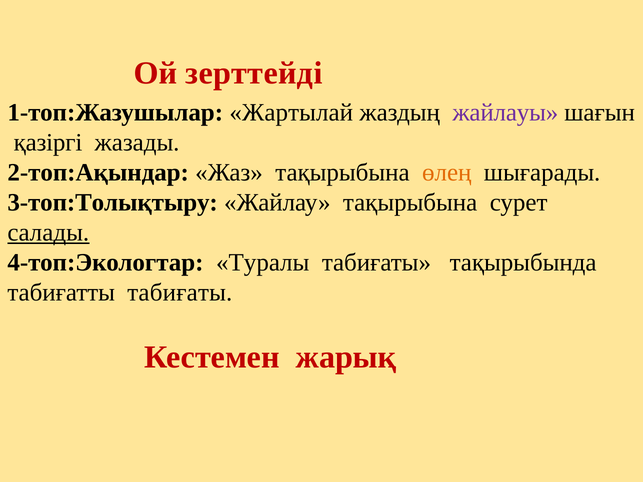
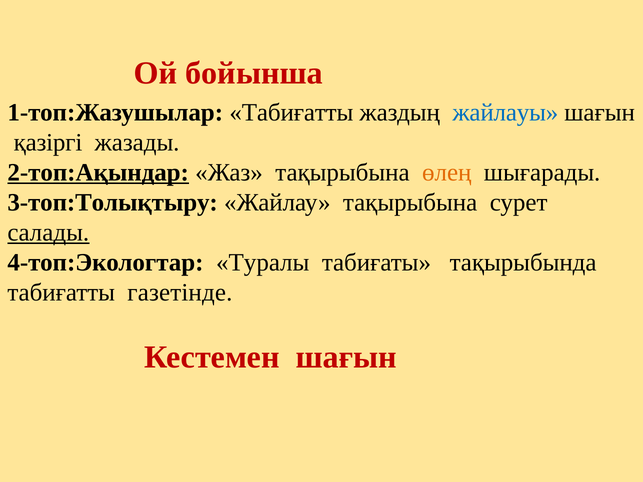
зерттейді: зерттейді -> бойынша
1-топ:Жазушылар Жартылай: Жартылай -> Табиғатты
жайлауы colour: purple -> blue
2-топ:Ақындар underline: none -> present
табиғатты табиғаты: табиғаты -> газетінде
Кестемен жарық: жарық -> шағын
